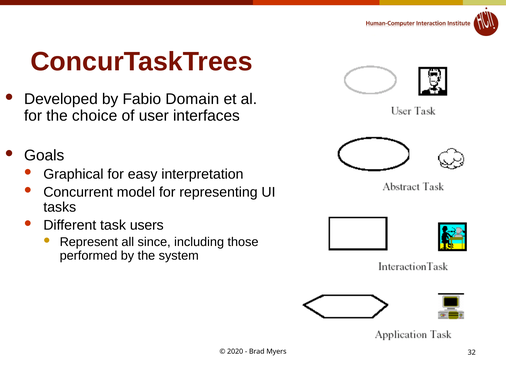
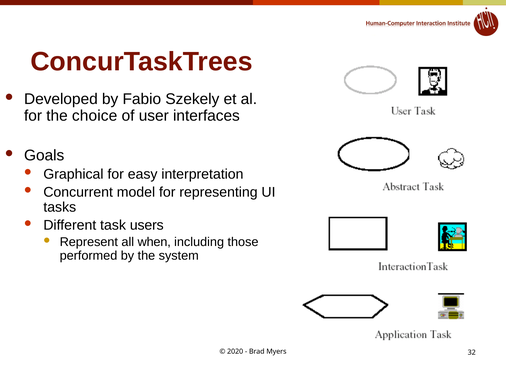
Domain: Domain -> Szekely
since: since -> when
